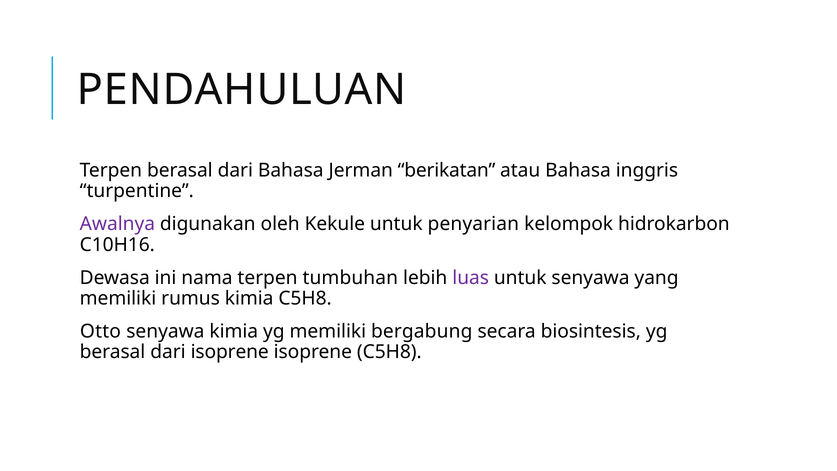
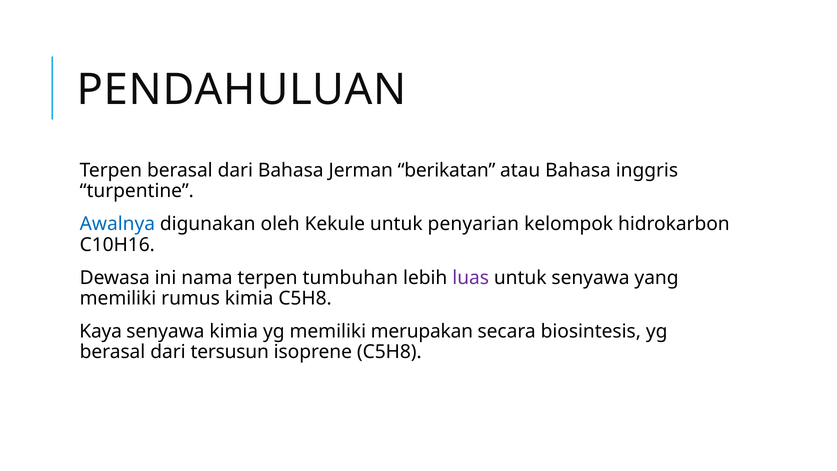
Awalnya colour: purple -> blue
Otto: Otto -> Kaya
bergabung: bergabung -> merupakan
dari isoprene: isoprene -> tersusun
